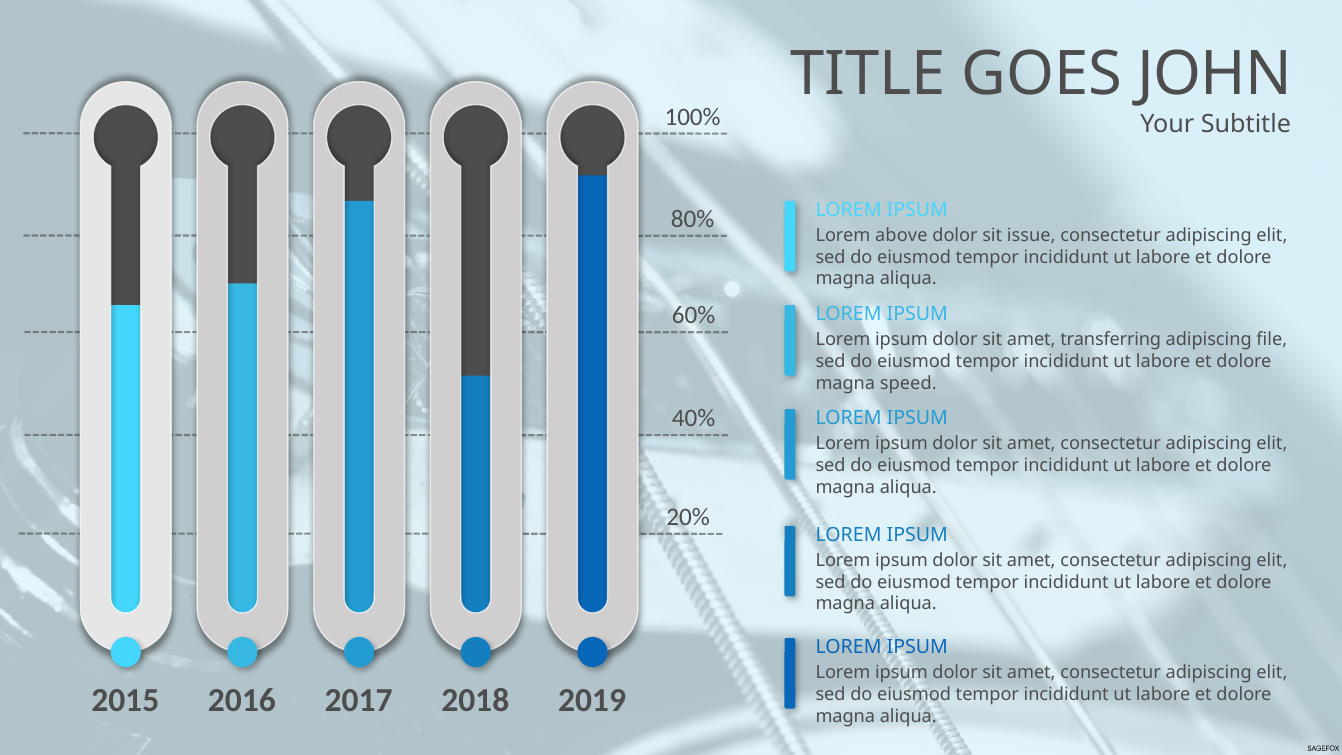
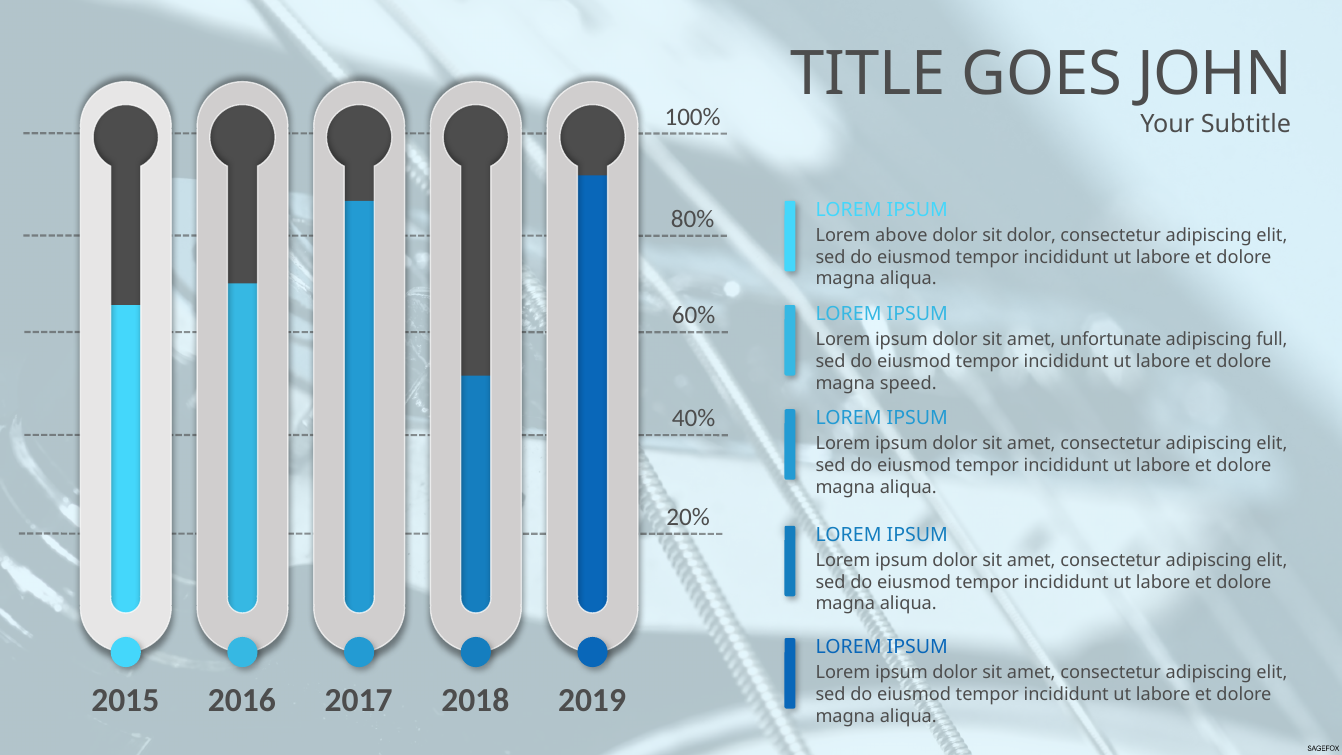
sit issue: issue -> dolor
transferring: transferring -> unfortunate
file: file -> full
